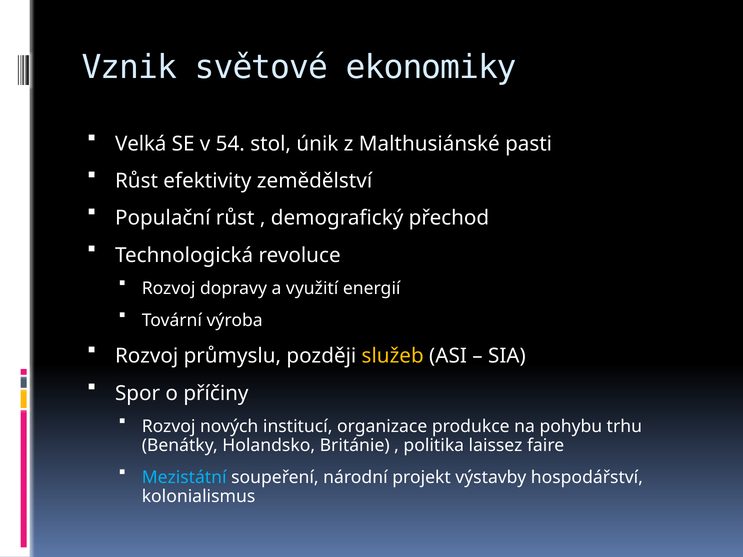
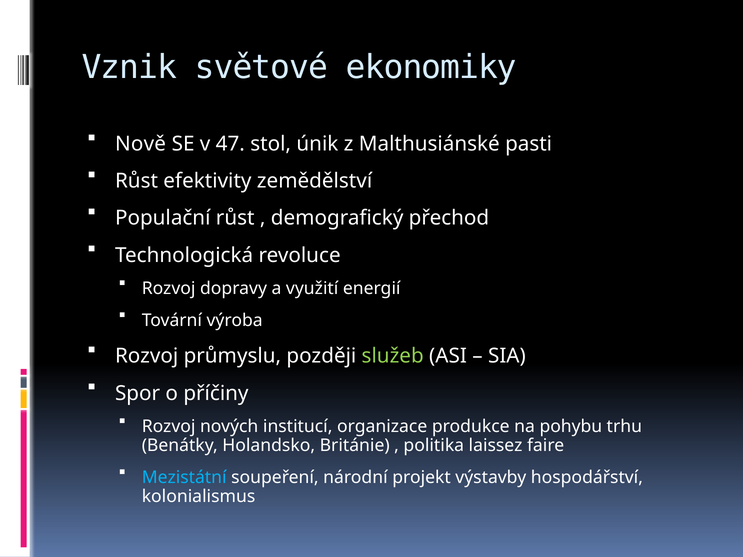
Velká: Velká -> Nově
54: 54 -> 47
služeb colour: yellow -> light green
